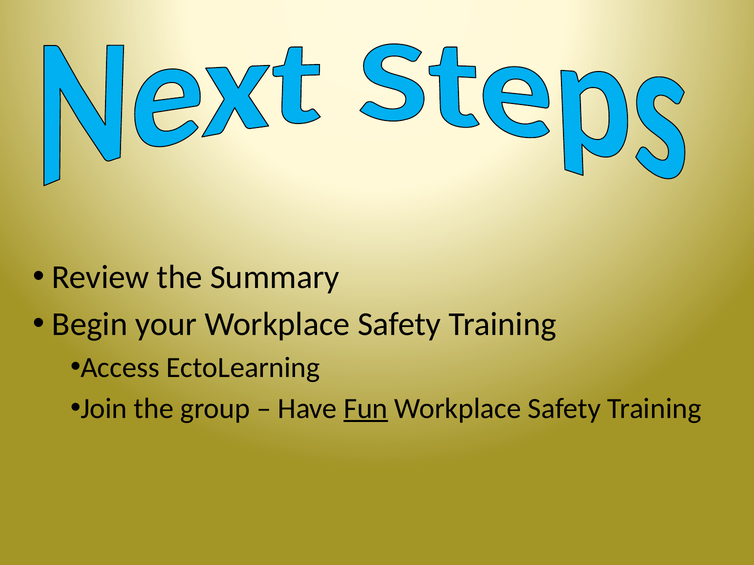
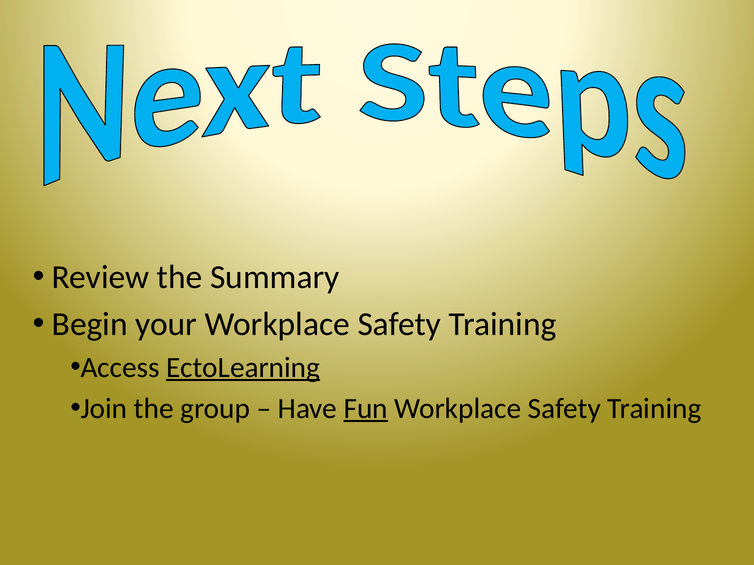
EctoLearning underline: none -> present
